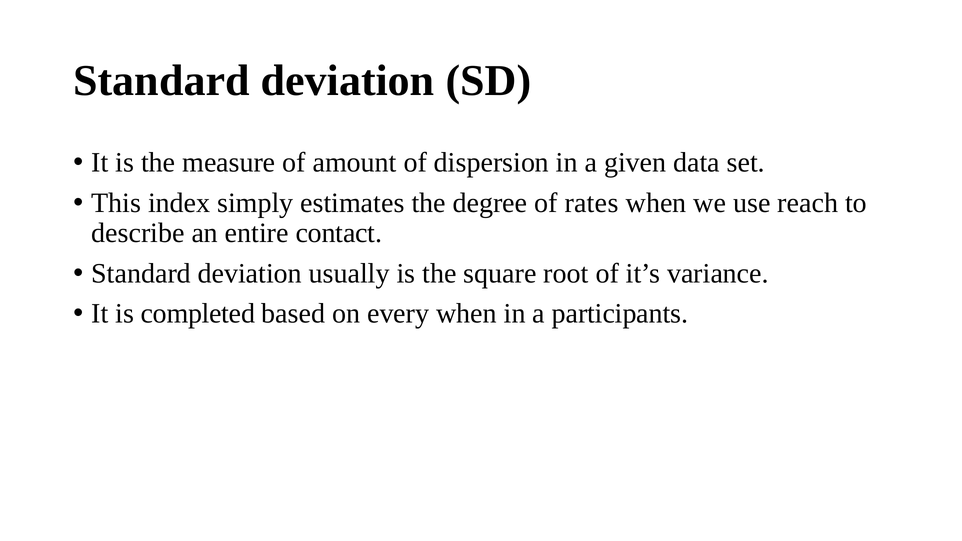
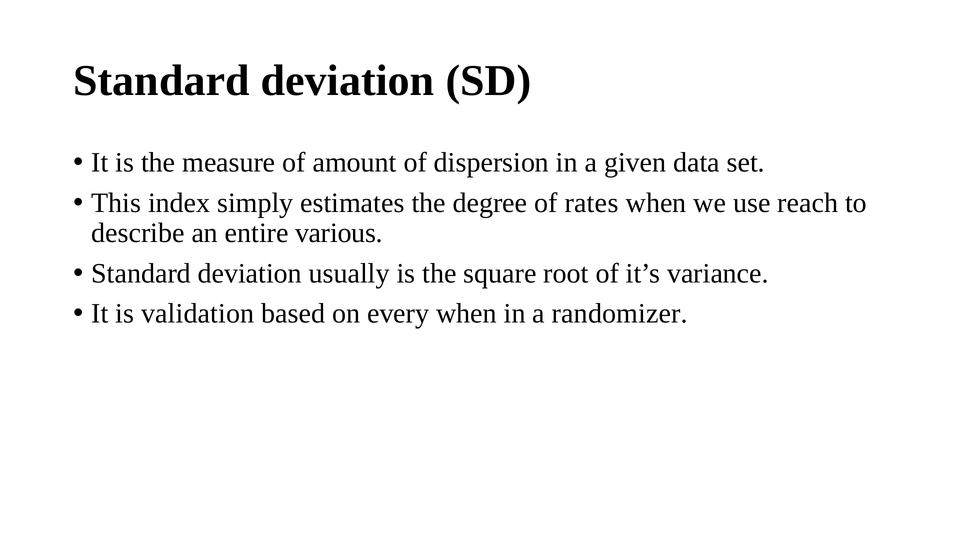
contact: contact -> various
completed: completed -> validation
participants: participants -> randomizer
